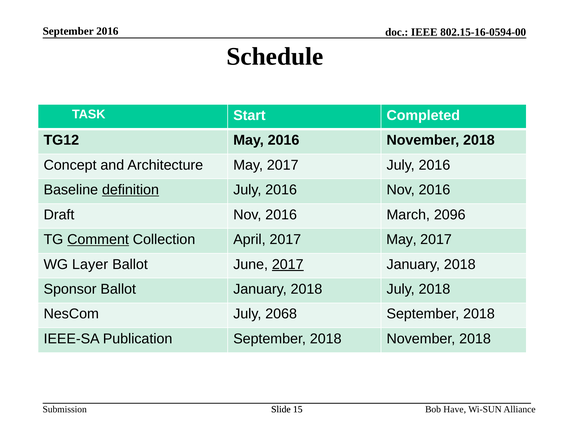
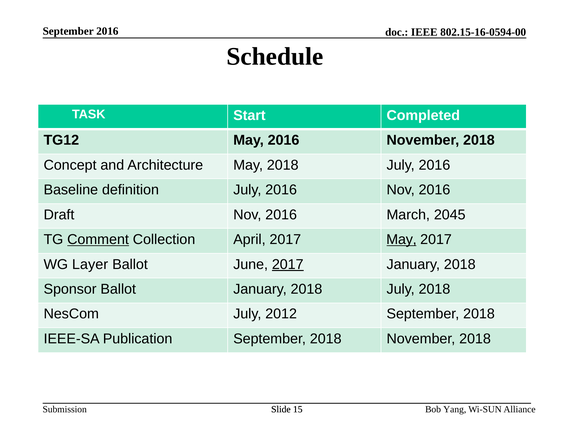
Architecture May 2017: 2017 -> 2018
definition underline: present -> none
2096: 2096 -> 2045
May at (401, 239) underline: none -> present
2068: 2068 -> 2012
Have: Have -> Yang
